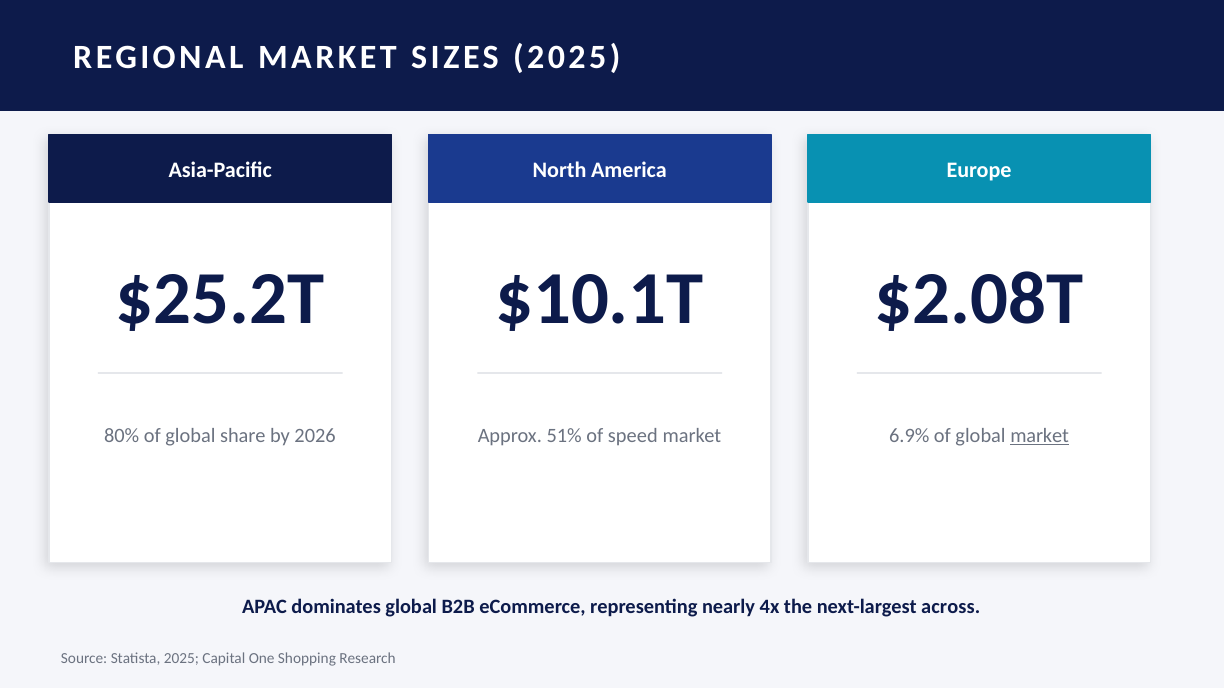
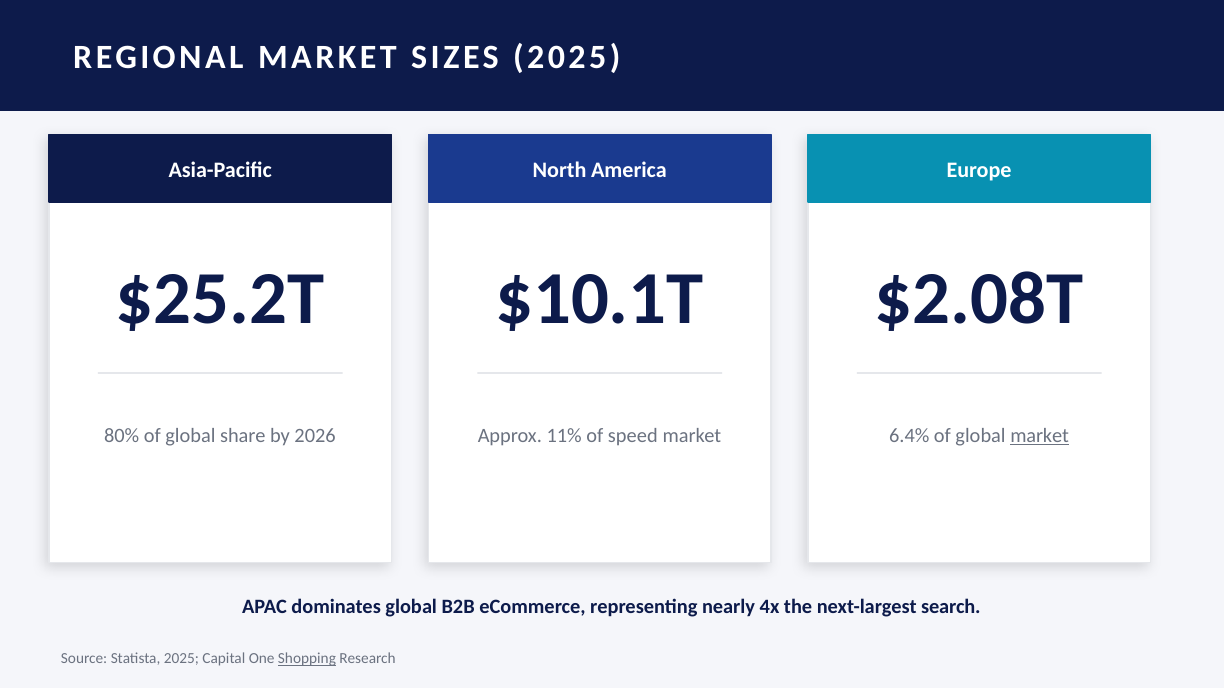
51%: 51% -> 11%
6.9%: 6.9% -> 6.4%
across: across -> search
Shopping underline: none -> present
